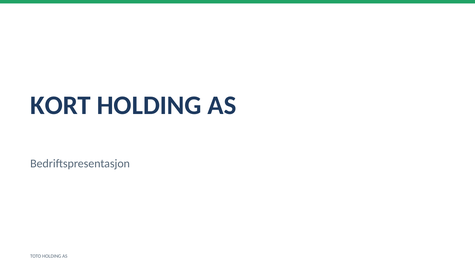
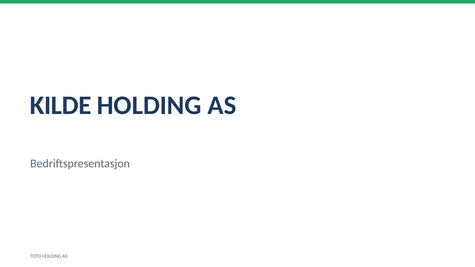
KORT: KORT -> KILDE
